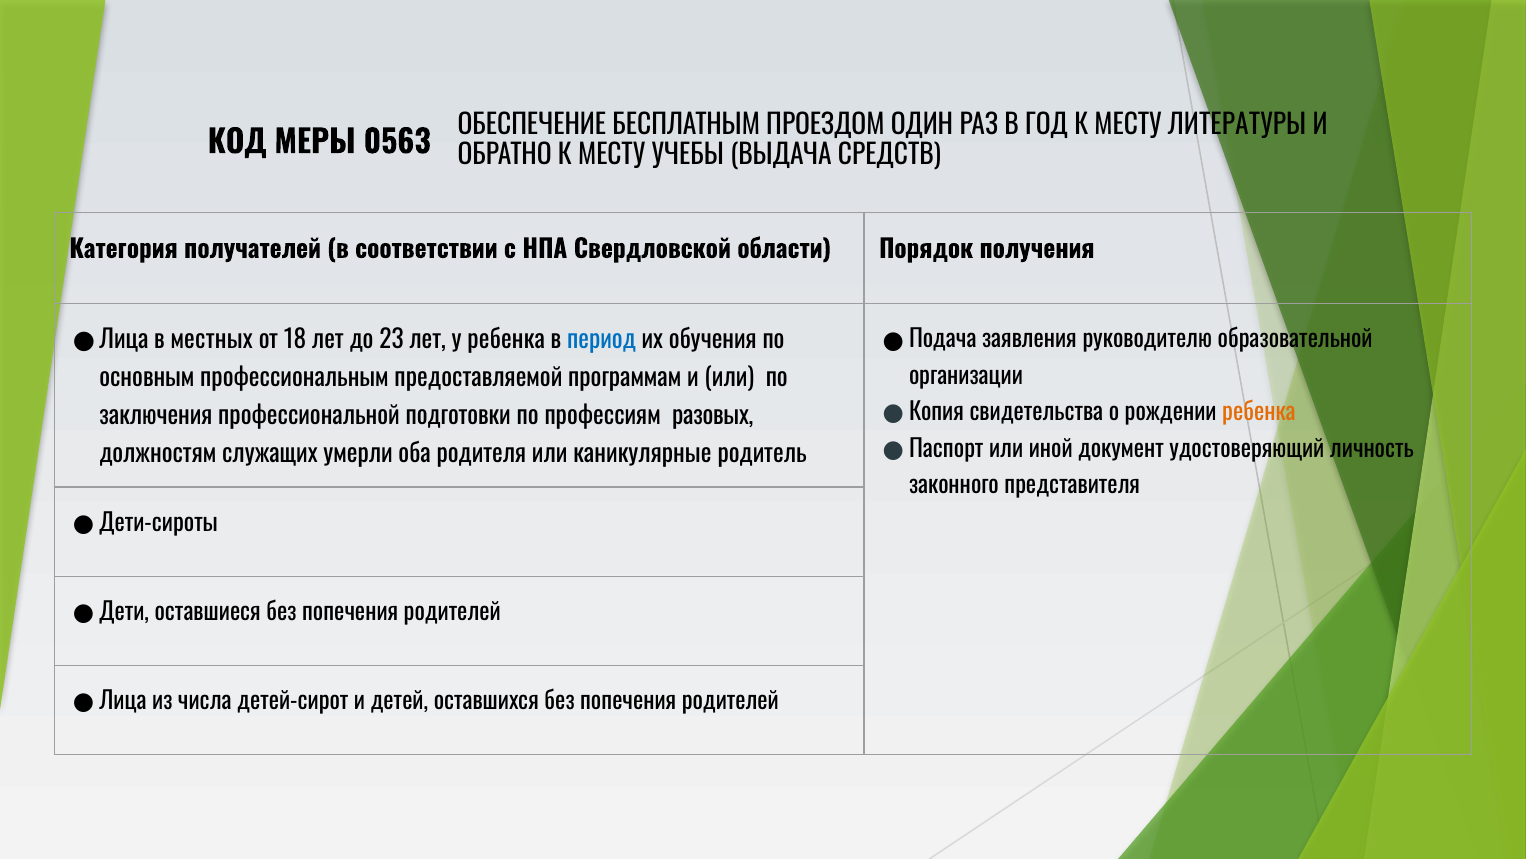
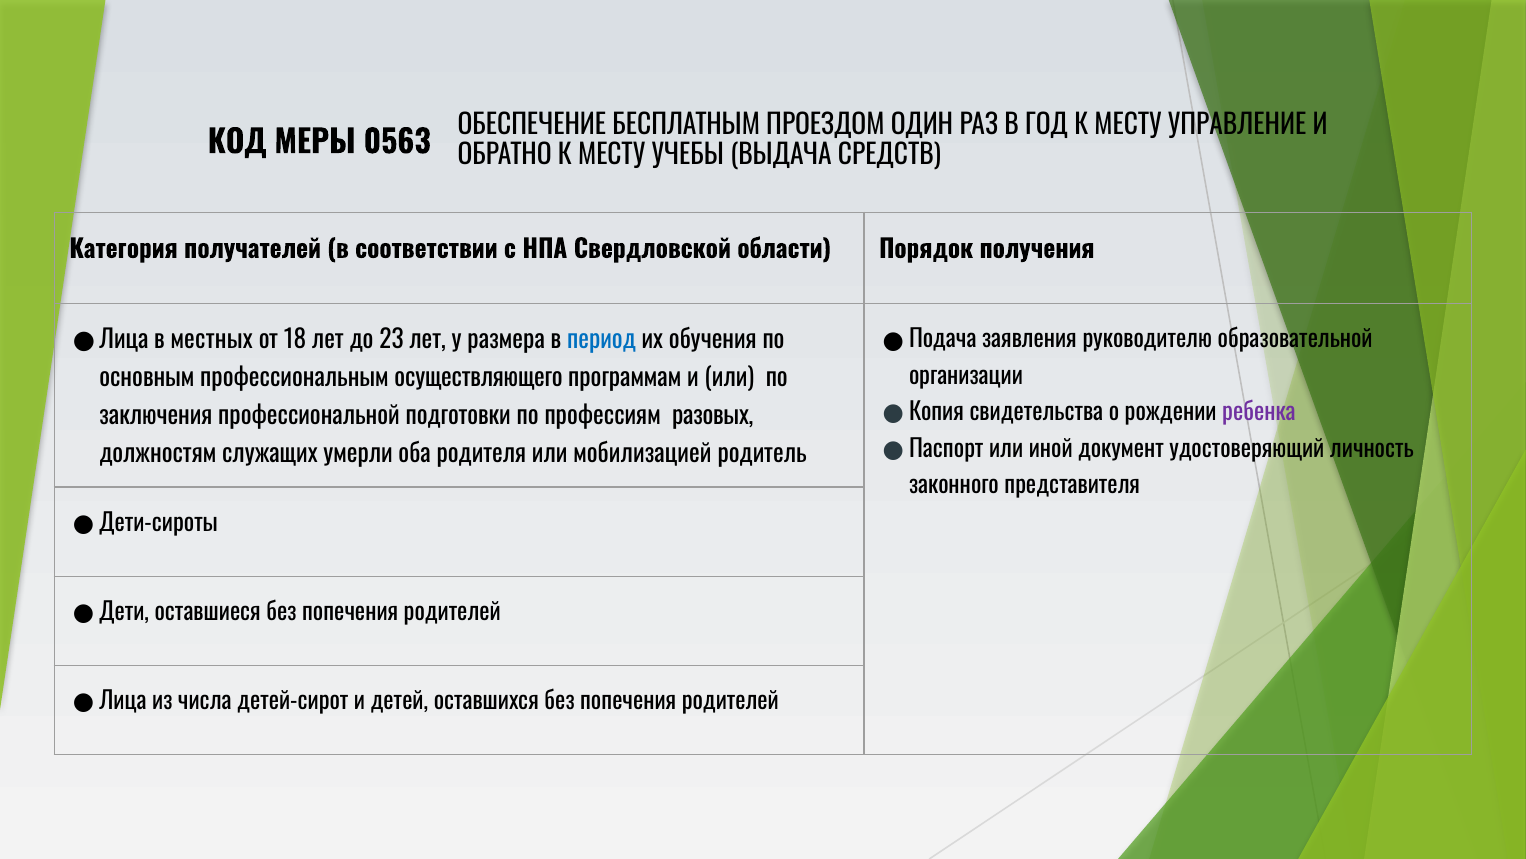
ЛИТЕРАТУРЫ: ЛИТЕРАТУРЫ -> УПРАВЛЕНИЕ
у ребенка: ребенка -> размера
предоставляемой: предоставляемой -> осуществляющего
ребенка at (1259, 413) colour: orange -> purple
каникулярные: каникулярные -> мобилизацией
